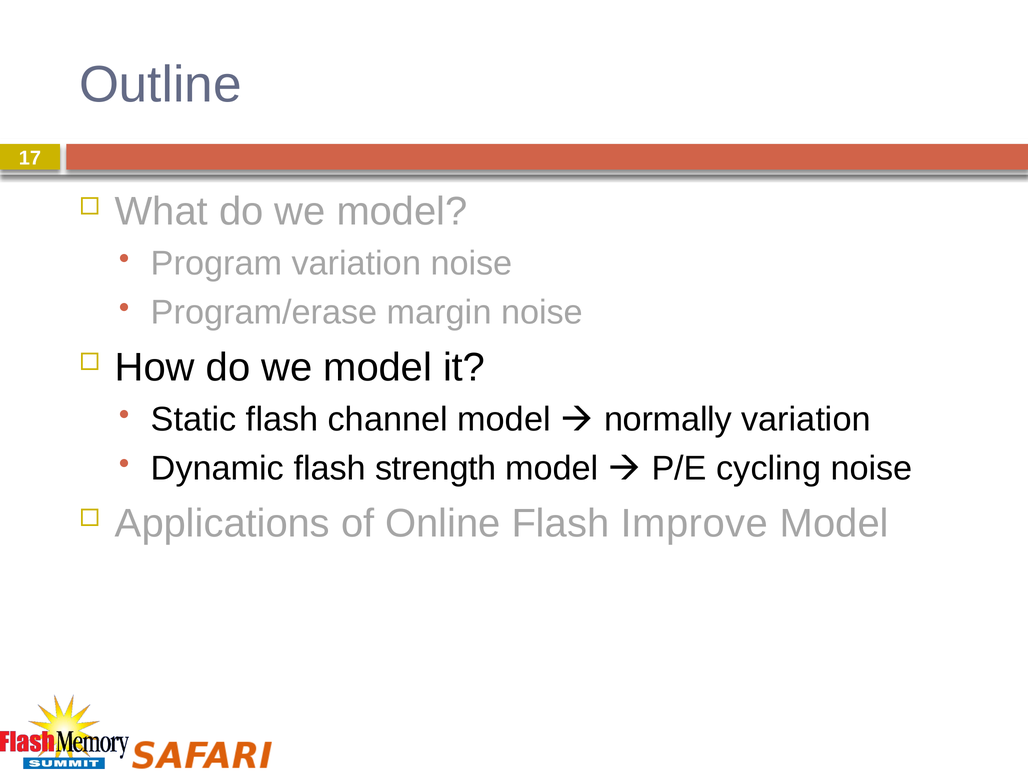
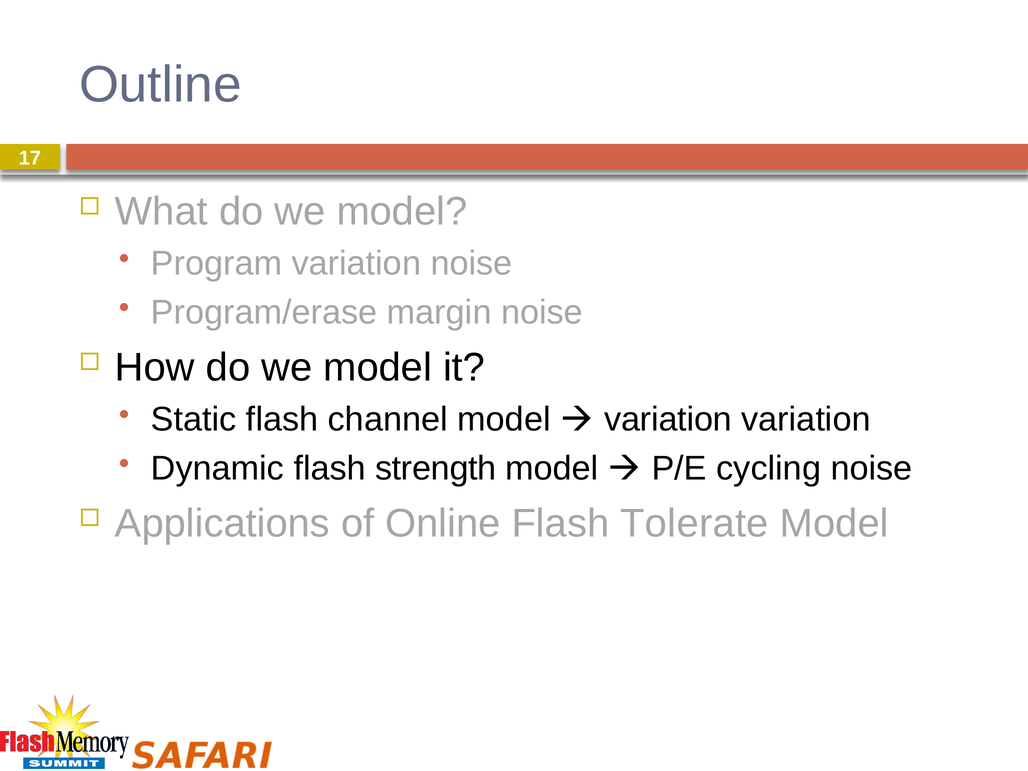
normally at (668, 419): normally -> variation
Improve: Improve -> Tolerate
